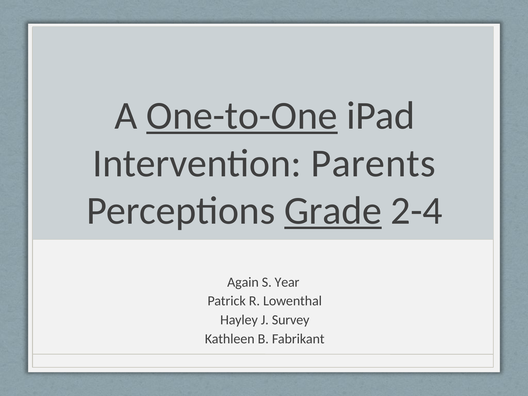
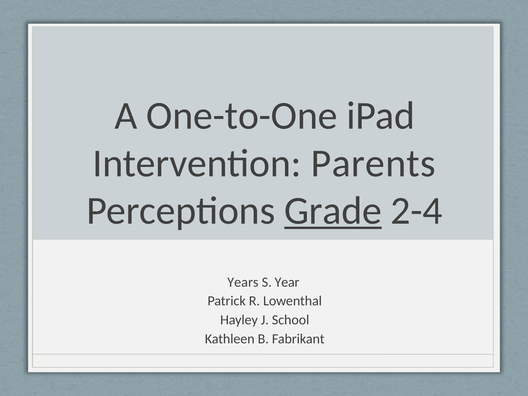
One-to-One underline: present -> none
Again: Again -> Years
Survey: Survey -> School
